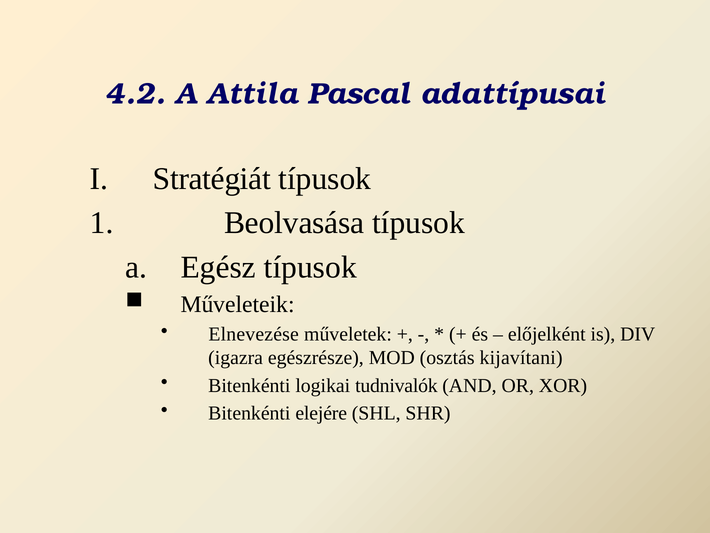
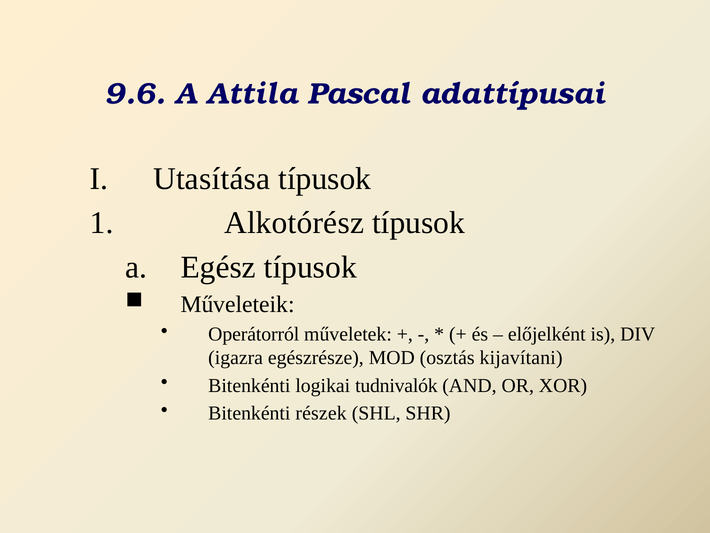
4.2: 4.2 -> 9.6
Stratégiát: Stratégiát -> Utasítása
Beolvasása: Beolvasása -> Alkotórész
Elnevezése: Elnevezése -> Operátorról
elejére: elejére -> részek
